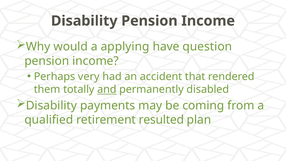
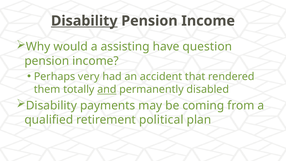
Disability at (84, 21) underline: none -> present
applying: applying -> assisting
resulted: resulted -> political
